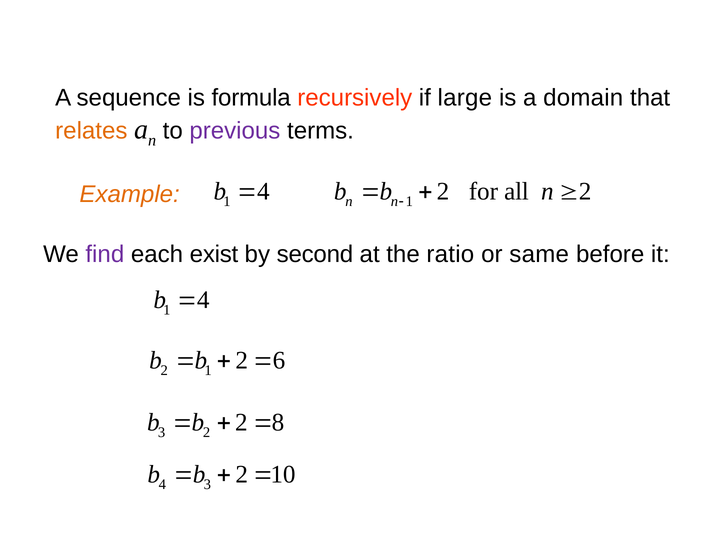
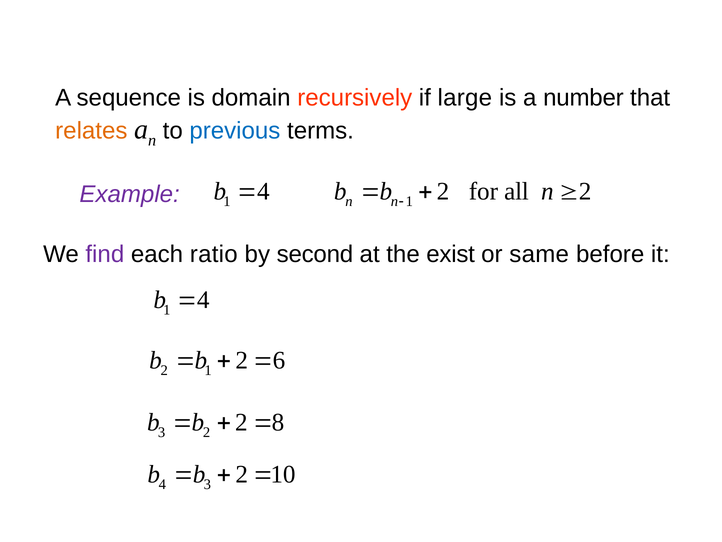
formula: formula -> domain
domain: domain -> number
previous colour: purple -> blue
Example colour: orange -> purple
exist: exist -> ratio
ratio: ratio -> exist
